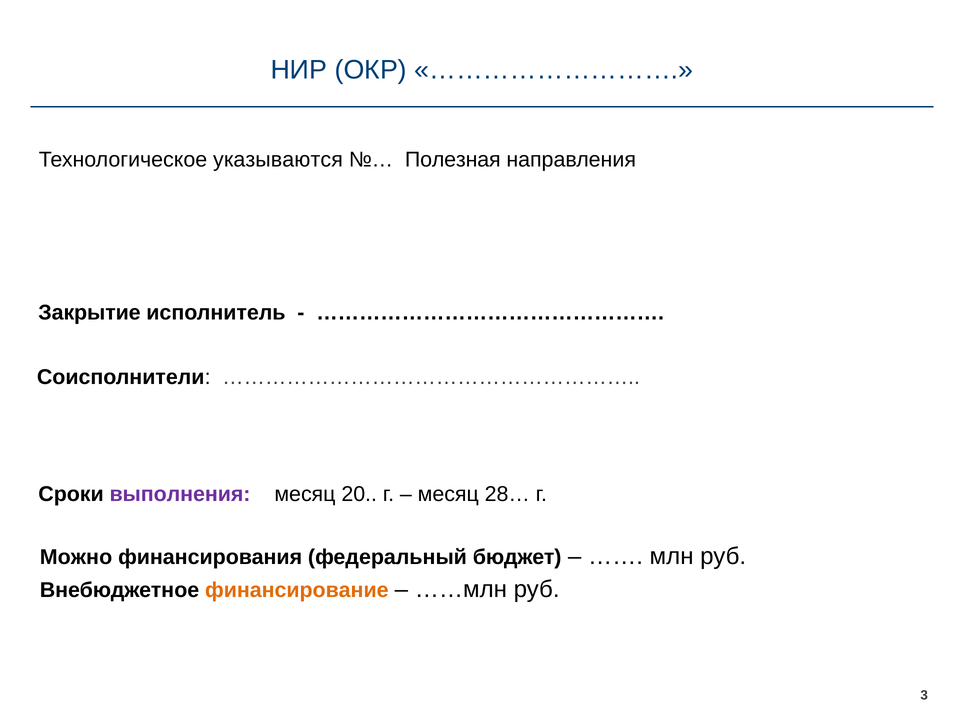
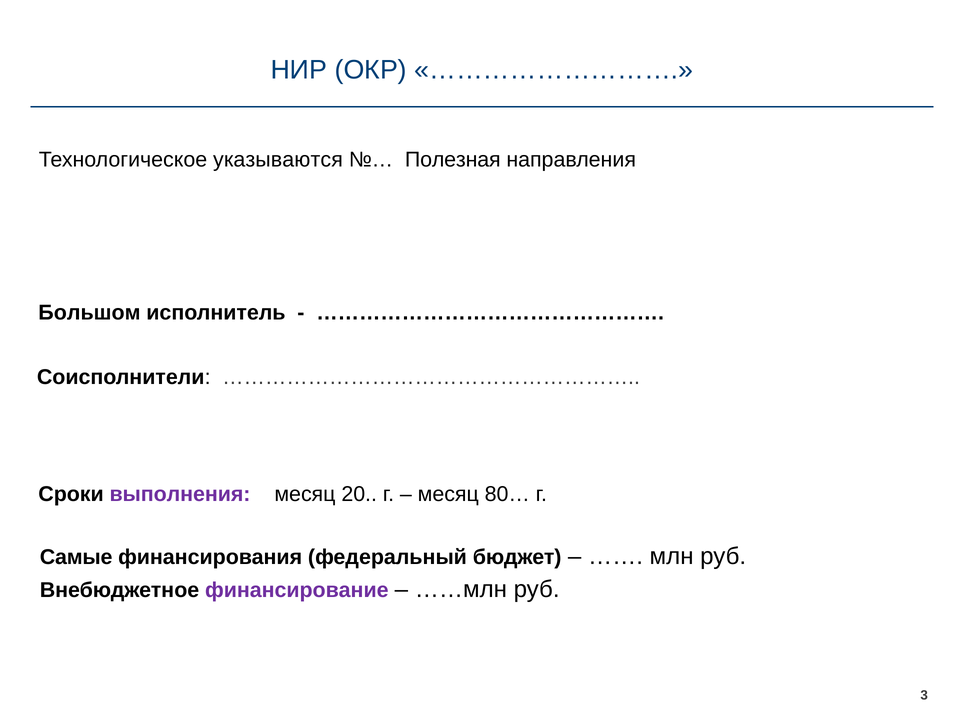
Закрытие: Закрытие -> Большом
28…: 28… -> 80…
Можно: Можно -> Самые
финансирование colour: orange -> purple
